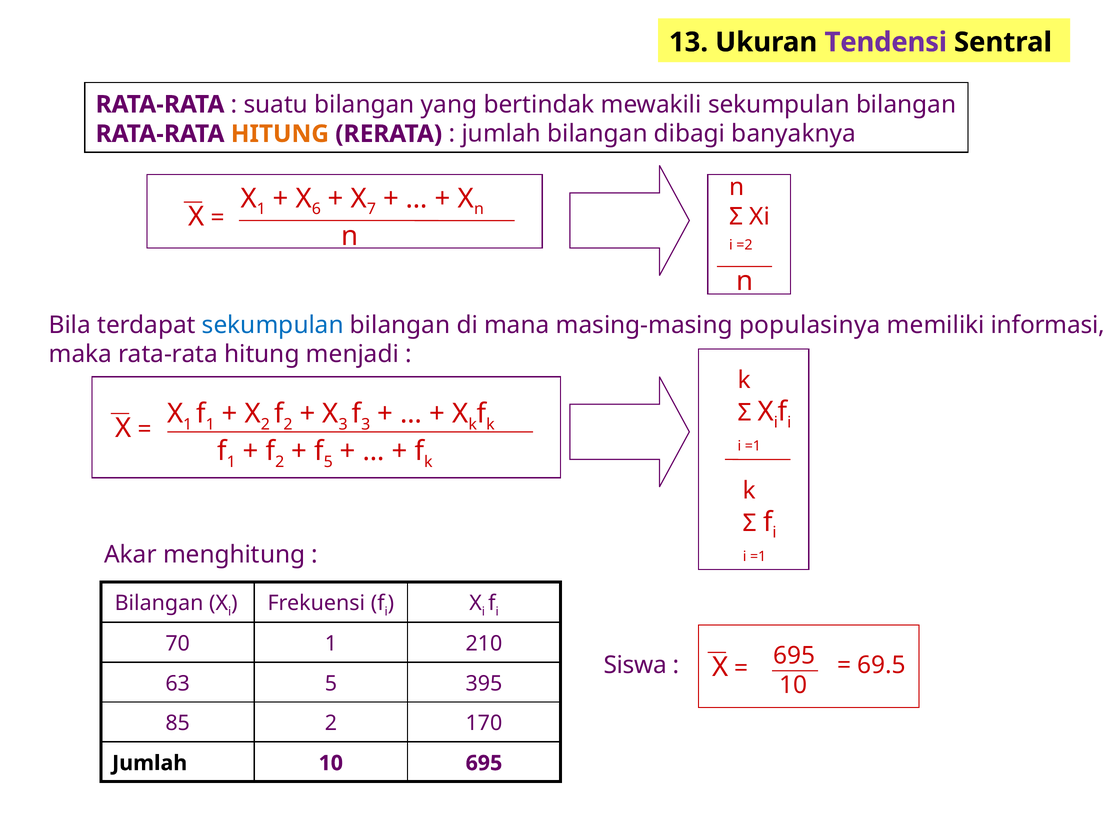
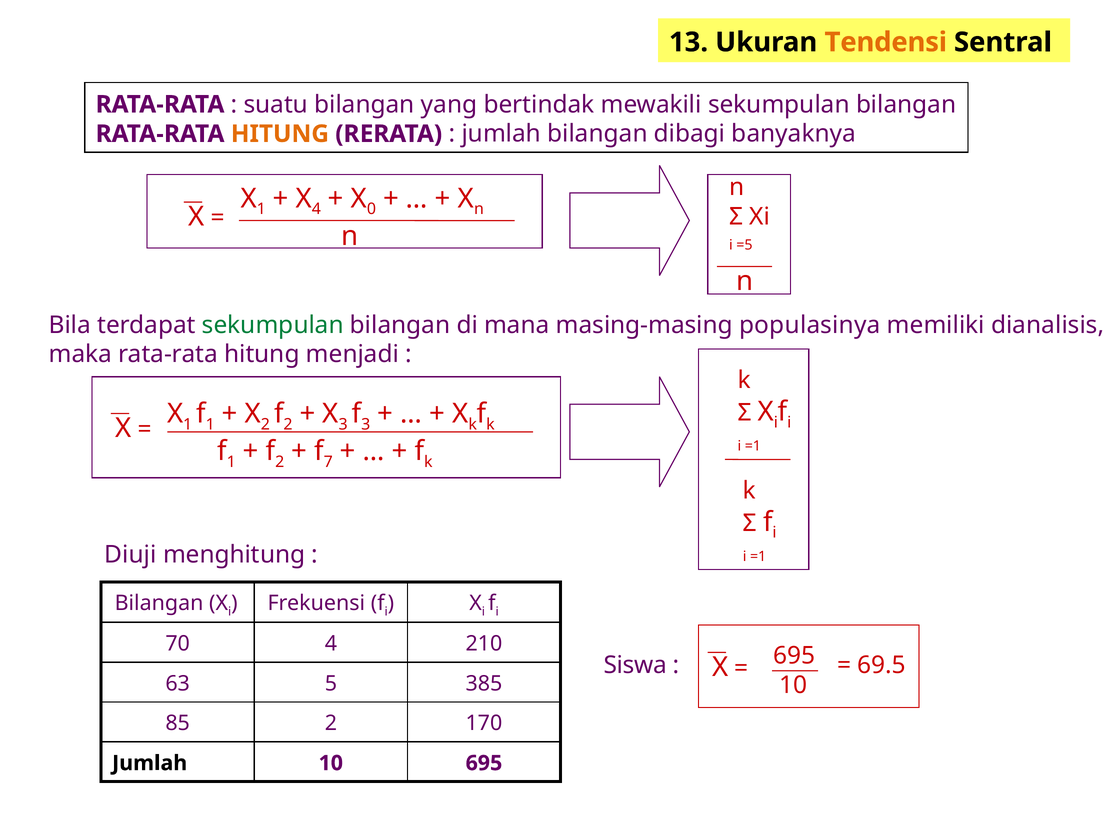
Tendensi colour: purple -> orange
X 6: 6 -> 4
7: 7 -> 0
=2: =2 -> =5
sekumpulan at (273, 325) colour: blue -> green
informasi: informasi -> dianalisis
5 at (328, 462): 5 -> 7
Akar: Akar -> Diuji
70 1: 1 -> 4
395: 395 -> 385
